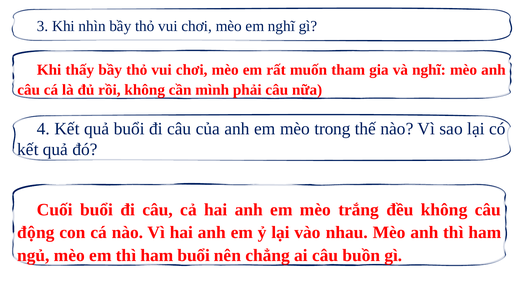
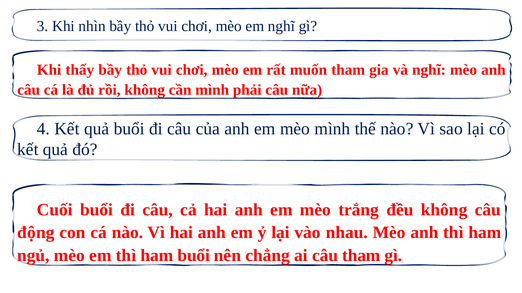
mèo trong: trong -> mình
câu buồn: buồn -> tham
